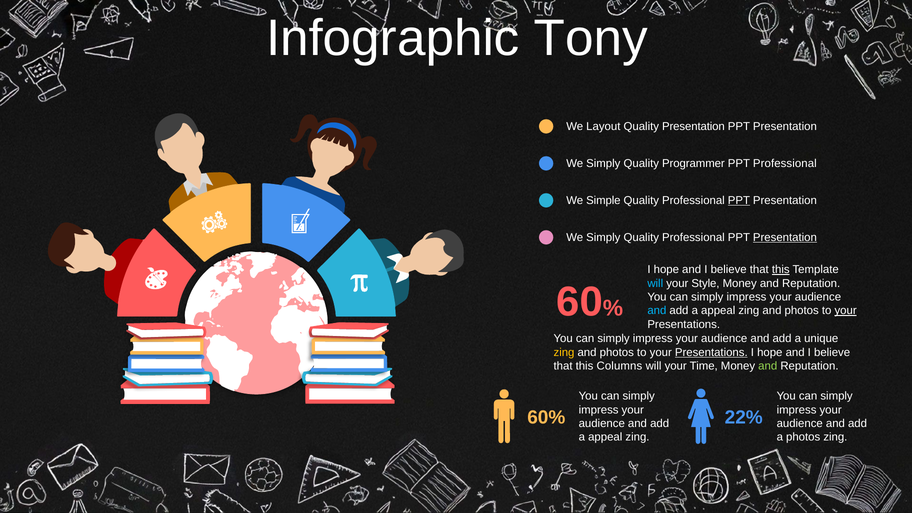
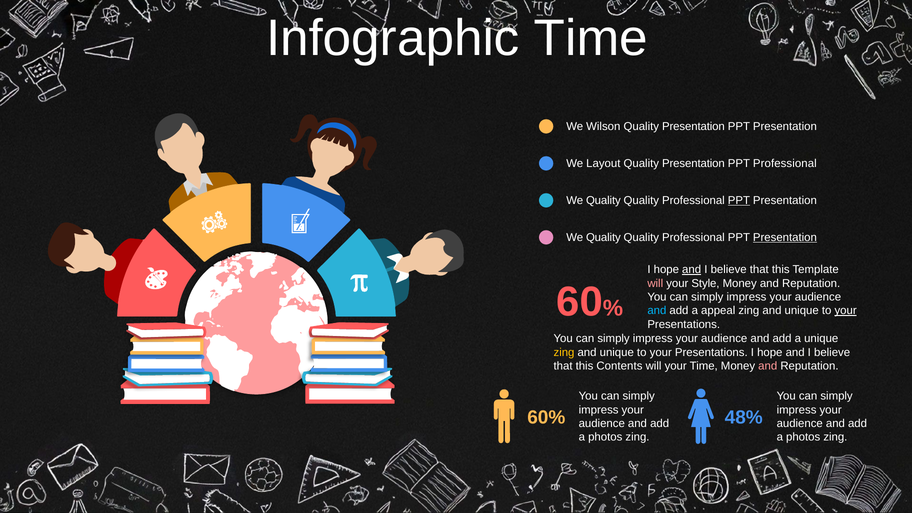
Infographic Tony: Tony -> Time
Layout: Layout -> Wilson
Simply at (603, 163): Simply -> Layout
Programmer at (693, 163): Programmer -> Presentation
Simple at (603, 200): Simple -> Quality
Simply at (603, 237): Simply -> Quality
and at (692, 270) underline: none -> present
this at (781, 270) underline: present -> none
will at (655, 283) colour: light blue -> pink
photos at (802, 311): photos -> unique
photos at (617, 352): photos -> unique
Presentations at (711, 352) underline: present -> none
Columns: Columns -> Contents
and at (768, 366) colour: light green -> pink
22%: 22% -> 48%
appeal at (605, 437): appeal -> photos
